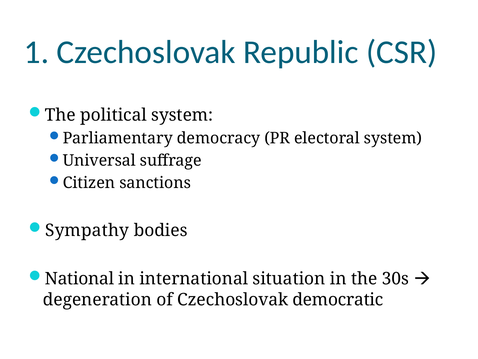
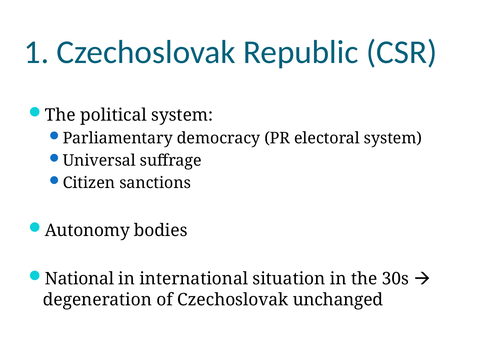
Sympathy: Sympathy -> Autonomy
democratic: democratic -> unchanged
